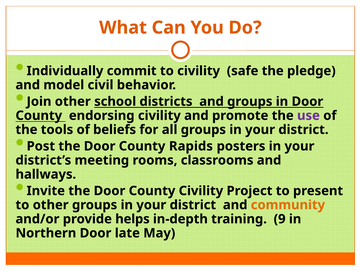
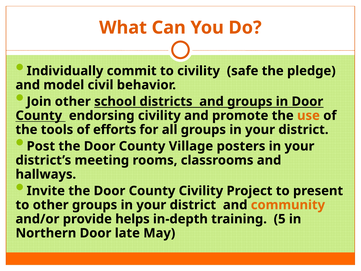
use colour: purple -> orange
beliefs: beliefs -> efforts
Rapids: Rapids -> Village
9: 9 -> 5
